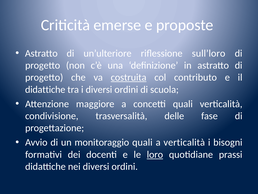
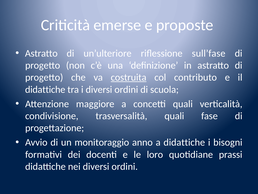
sull’loro: sull’loro -> sull’fase
trasversalità delle: delle -> quali
monitoraggio quali: quali -> anno
a verticalità: verticalità -> didattiche
loro underline: present -> none
